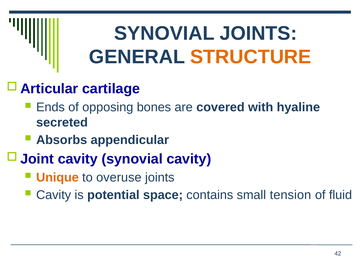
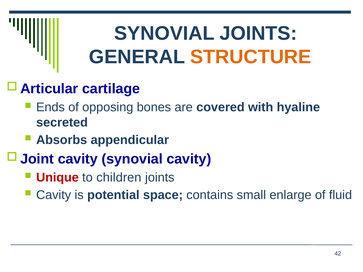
Unique colour: orange -> red
overuse: overuse -> children
tension: tension -> enlarge
